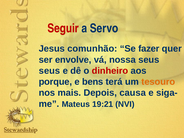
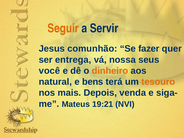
Seguir colour: red -> orange
Servo: Servo -> Servir
envolve: envolve -> entrega
seus at (49, 71): seus -> você
dinheiro colour: red -> orange
porque: porque -> natural
causa: causa -> venda
